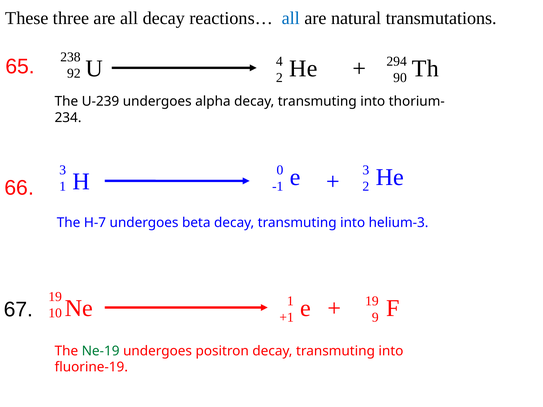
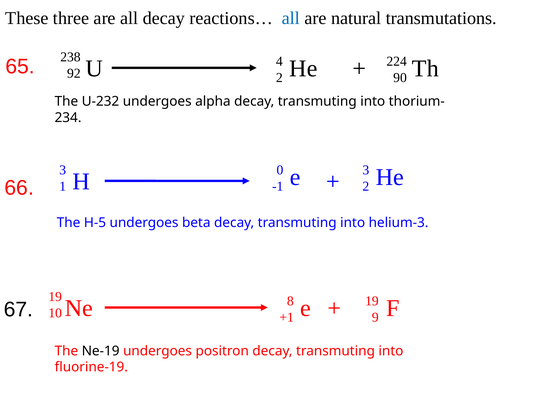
294: 294 -> 224
U-239: U-239 -> U-232
H-7: H-7 -> H-5
Ne 1: 1 -> 8
Ne-19 colour: green -> black
